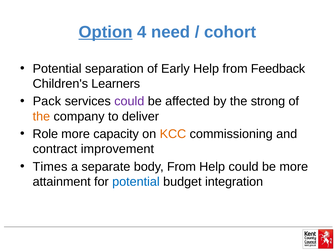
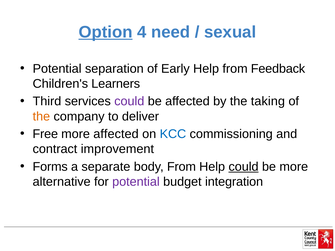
cohort: cohort -> sexual
Pack: Pack -> Third
strong: strong -> taking
Role: Role -> Free
more capacity: capacity -> affected
KCC colour: orange -> blue
Times: Times -> Forms
could at (244, 167) underline: none -> present
attainment: attainment -> alternative
potential at (136, 182) colour: blue -> purple
